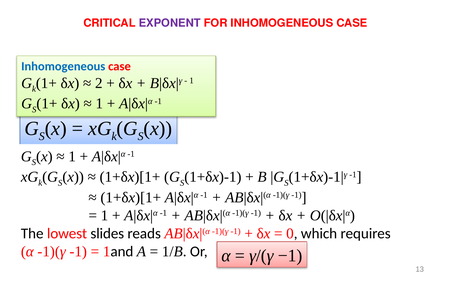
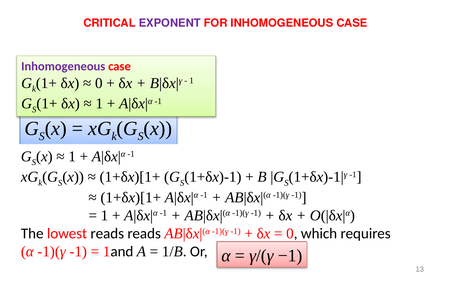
Inhomogeneous at (63, 66) colour: blue -> purple
2 at (99, 83): 2 -> 0
lowest slides: slides -> reads
